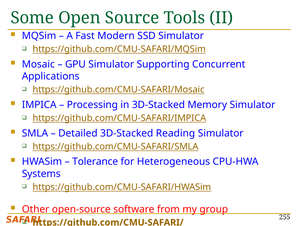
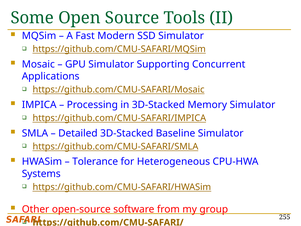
Reading: Reading -> Baseline
